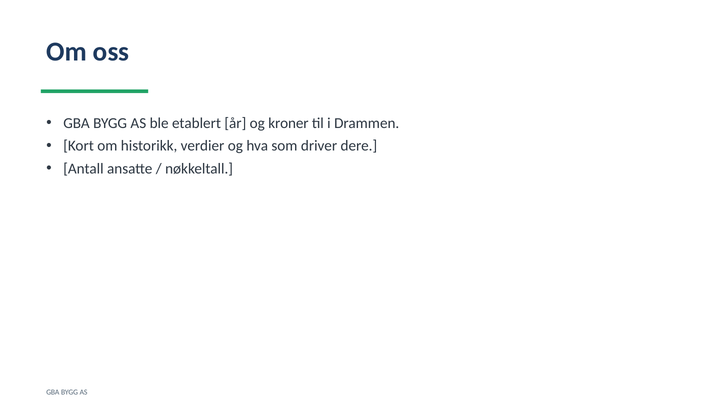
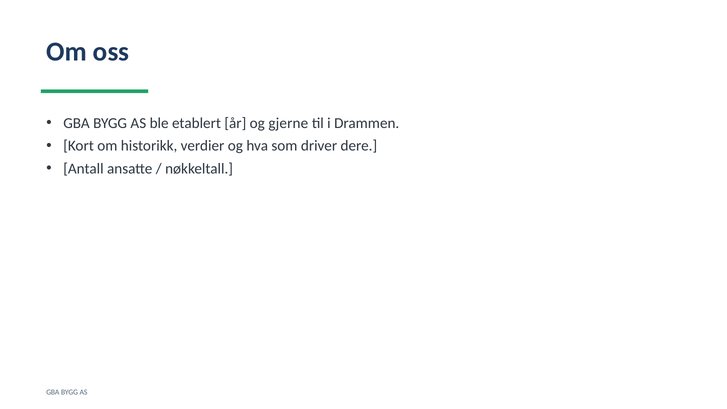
kroner: kroner -> gjerne
